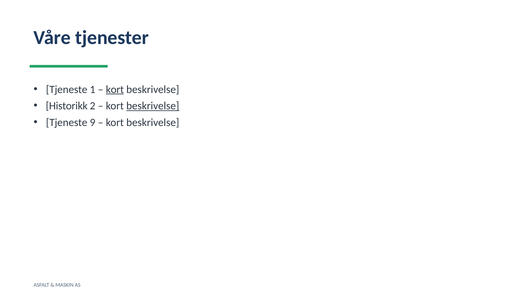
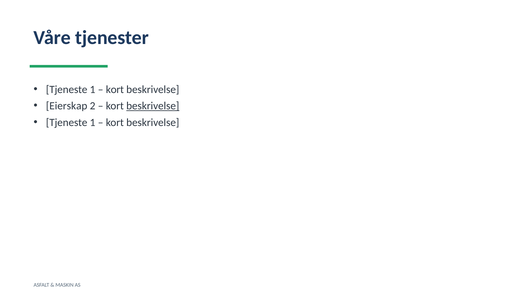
kort at (115, 89) underline: present -> none
Historikk: Historikk -> Eierskap
9 at (93, 122): 9 -> 1
